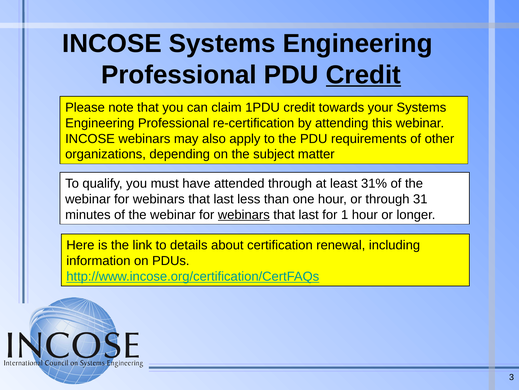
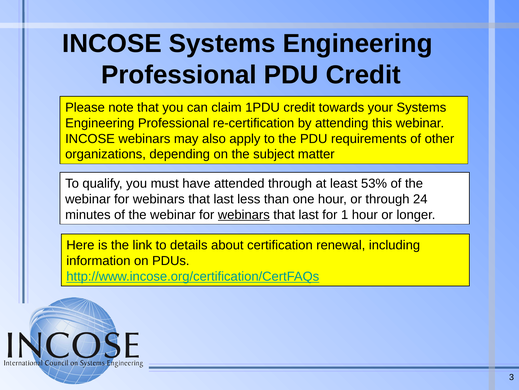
Credit at (363, 75) underline: present -> none
31%: 31% -> 53%
31: 31 -> 24
